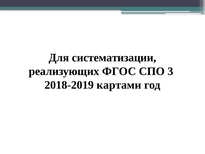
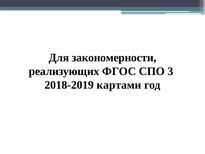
систематизации: систематизации -> закономерности
